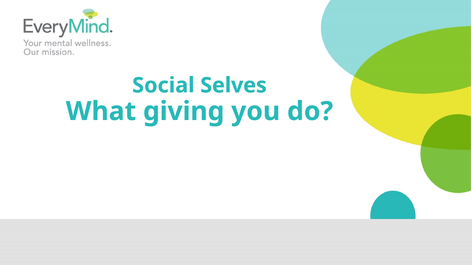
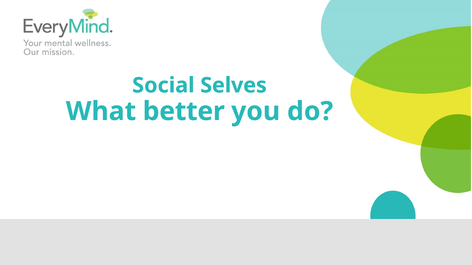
giving: giving -> better
